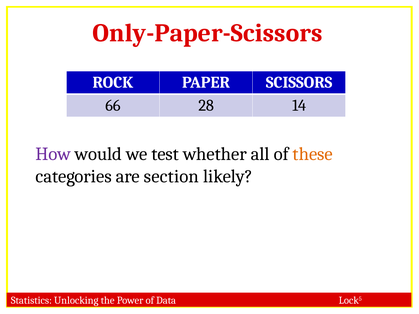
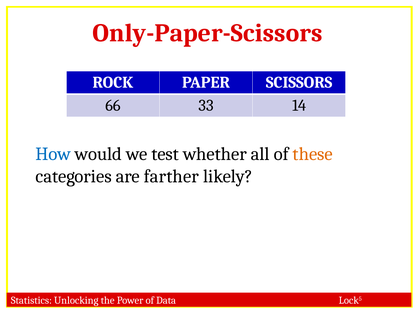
28: 28 -> 33
How colour: purple -> blue
section: section -> farther
